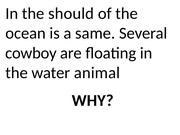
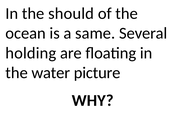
cowboy: cowboy -> holding
animal: animal -> picture
